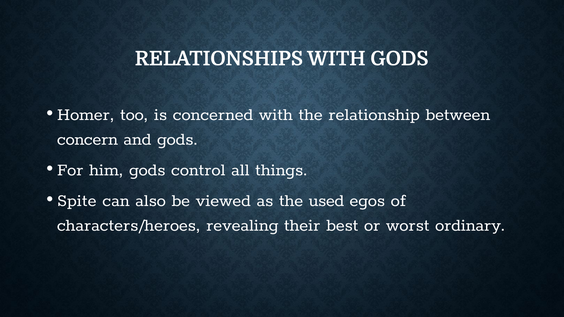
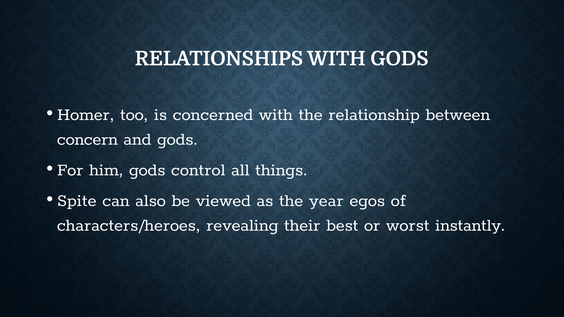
used: used -> year
ordinary: ordinary -> instantly
